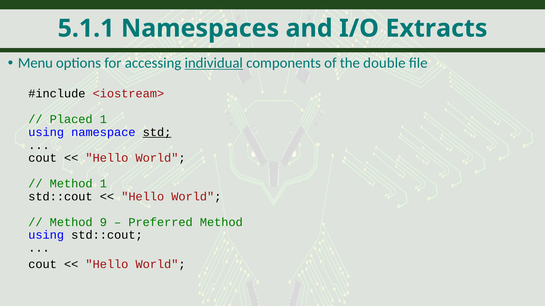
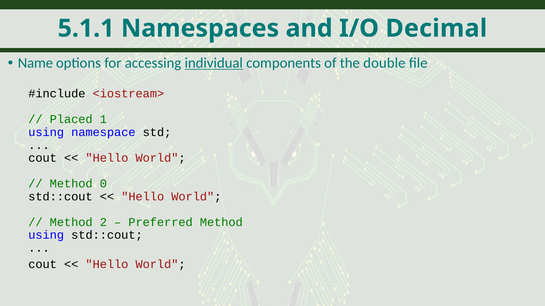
Extracts: Extracts -> Decimal
Menu: Menu -> Name
std underline: present -> none
Method 1: 1 -> 0
9: 9 -> 2
